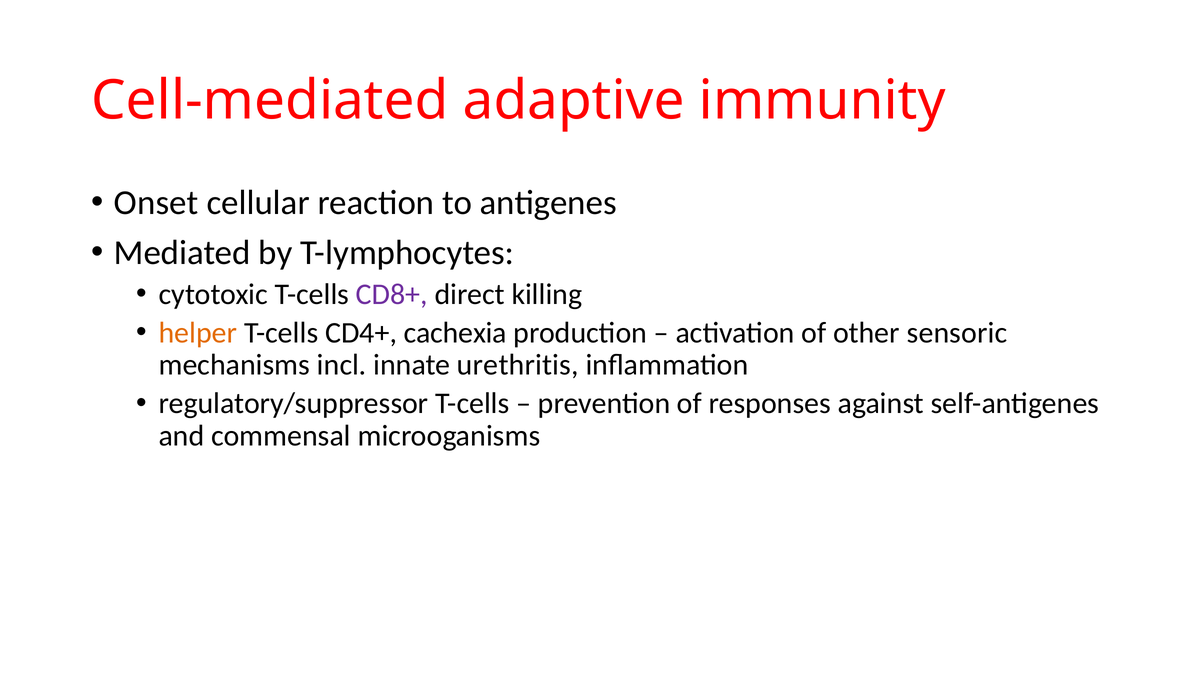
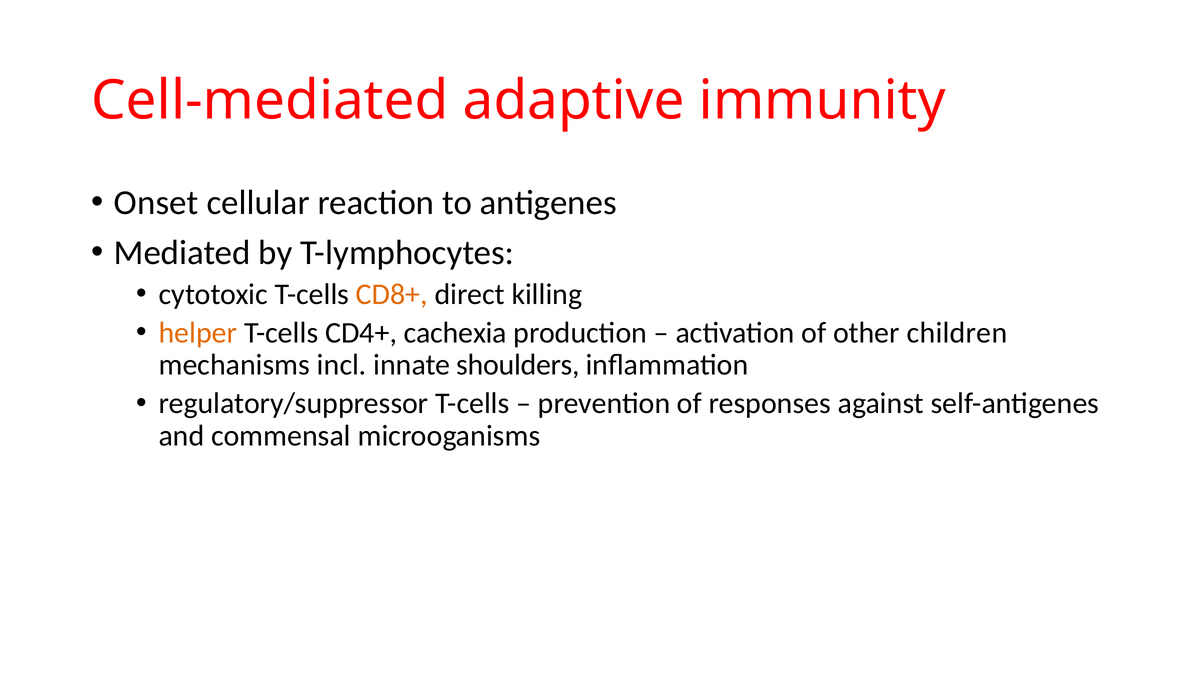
CD8+ colour: purple -> orange
sensoric: sensoric -> children
urethritis: urethritis -> shoulders
